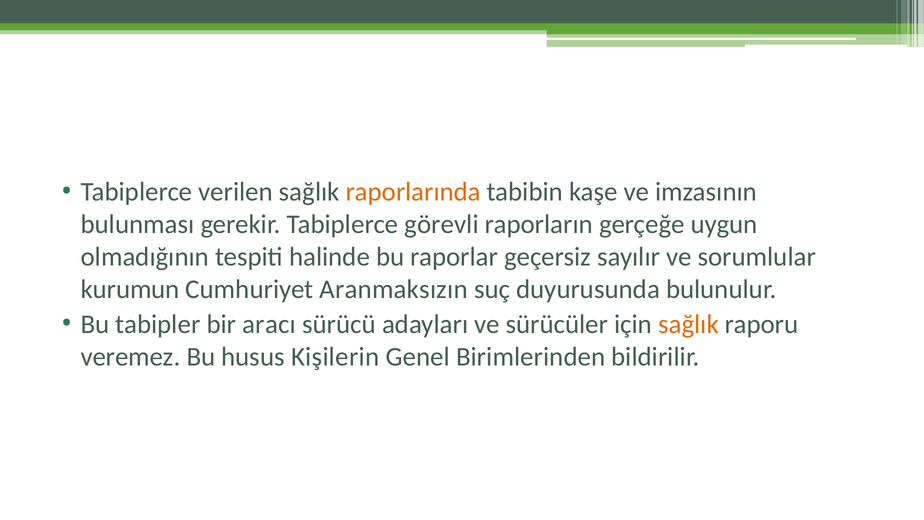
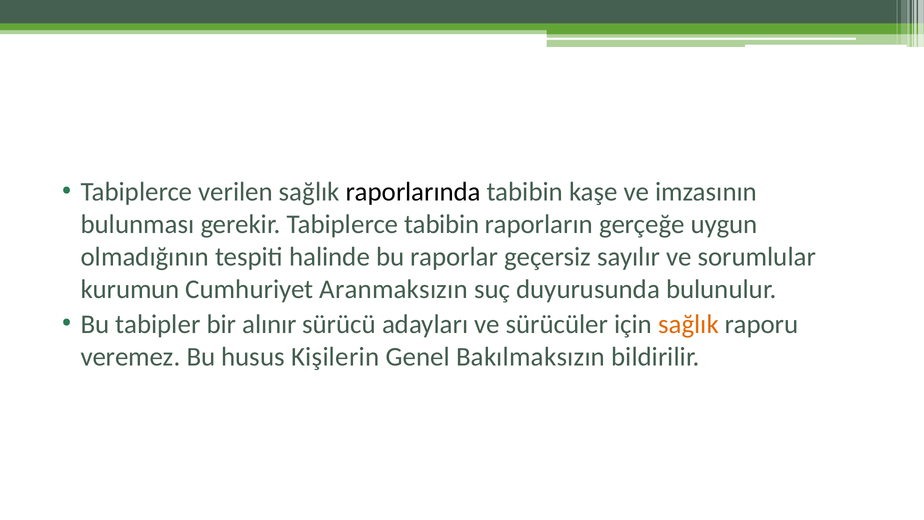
raporlarında colour: orange -> black
Tabiplerce görevli: görevli -> tabibin
aracı: aracı -> alınır
Birimlerinden: Birimlerinden -> Bakılmaksızın
